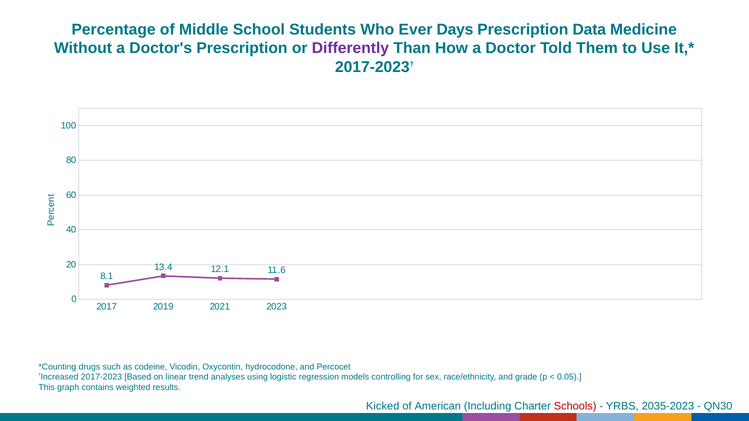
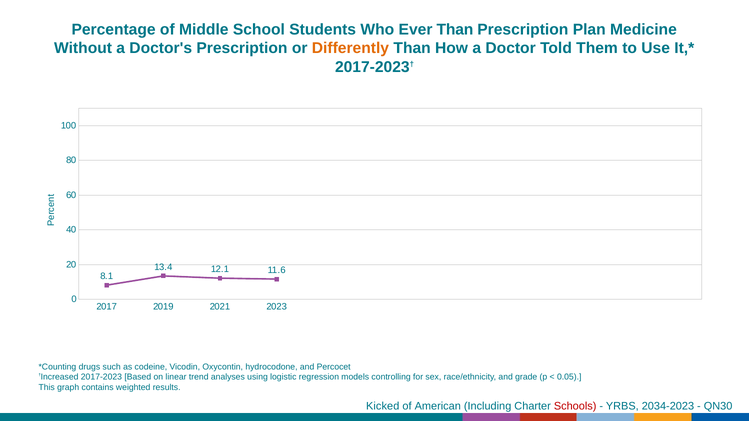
Ever Days: Days -> Than
Data: Data -> Plan
Differently colour: purple -> orange
2035-2023: 2035-2023 -> 2034-2023
